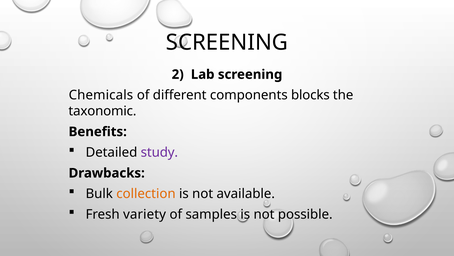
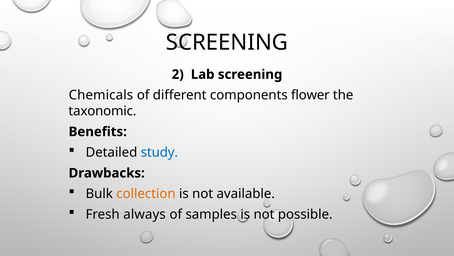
blocks: blocks -> flower
study colour: purple -> blue
variety: variety -> always
